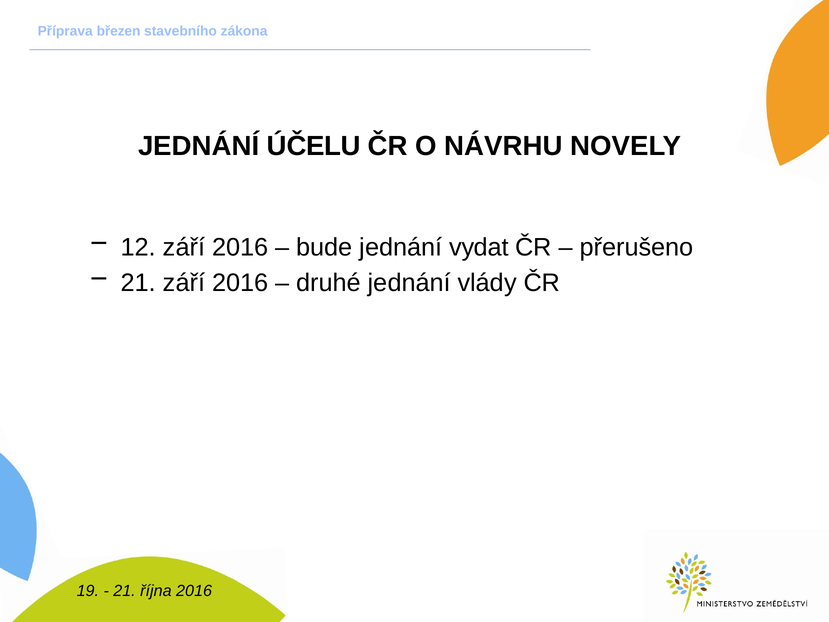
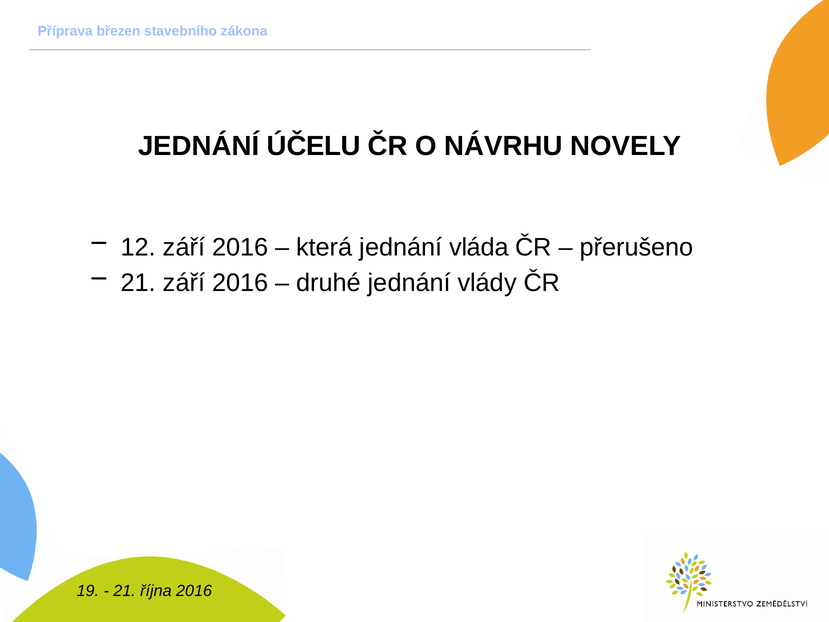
bude: bude -> která
vydat: vydat -> vláda
